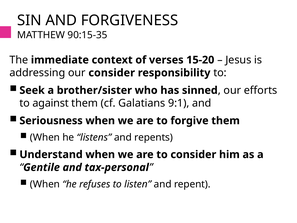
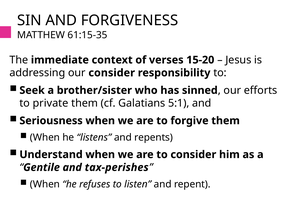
90:15-35: 90:15-35 -> 61:15-35
against: against -> private
9:1: 9:1 -> 5:1
tax-personal: tax-personal -> tax-perishes
